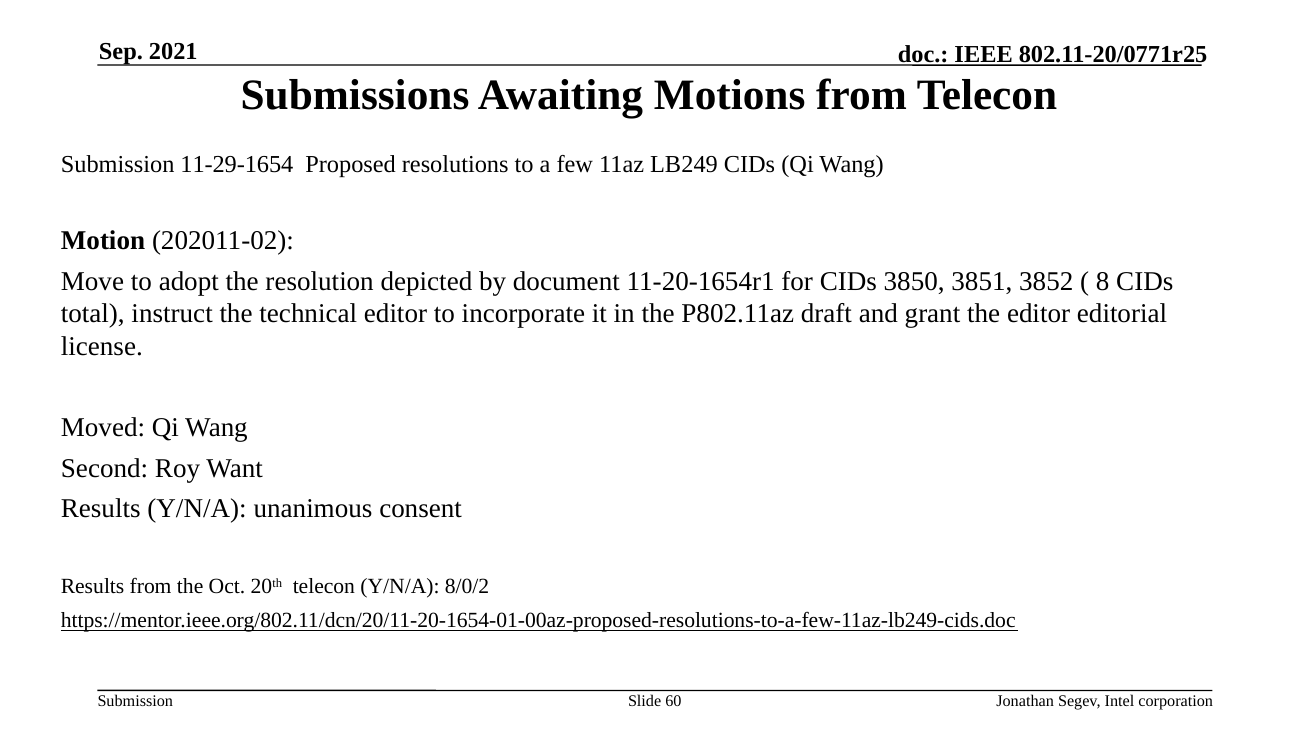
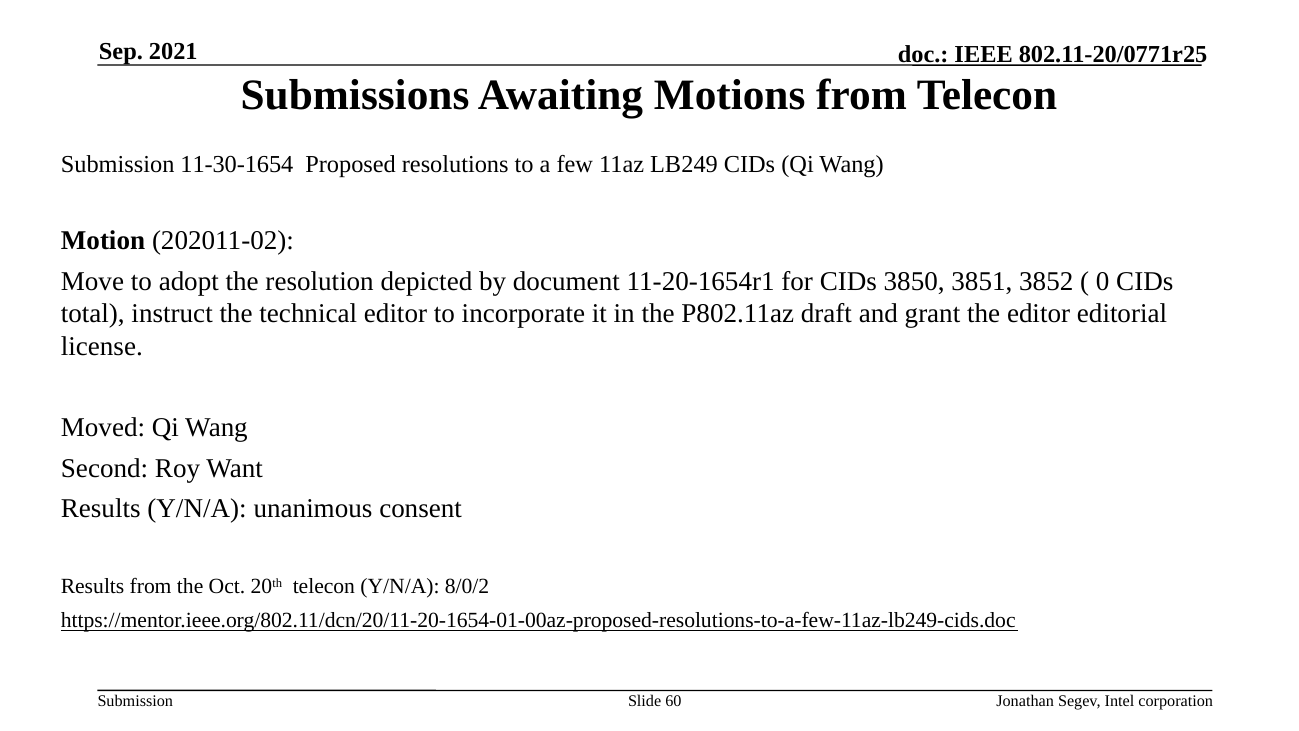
11-29-1654: 11-29-1654 -> 11-30-1654
8: 8 -> 0
